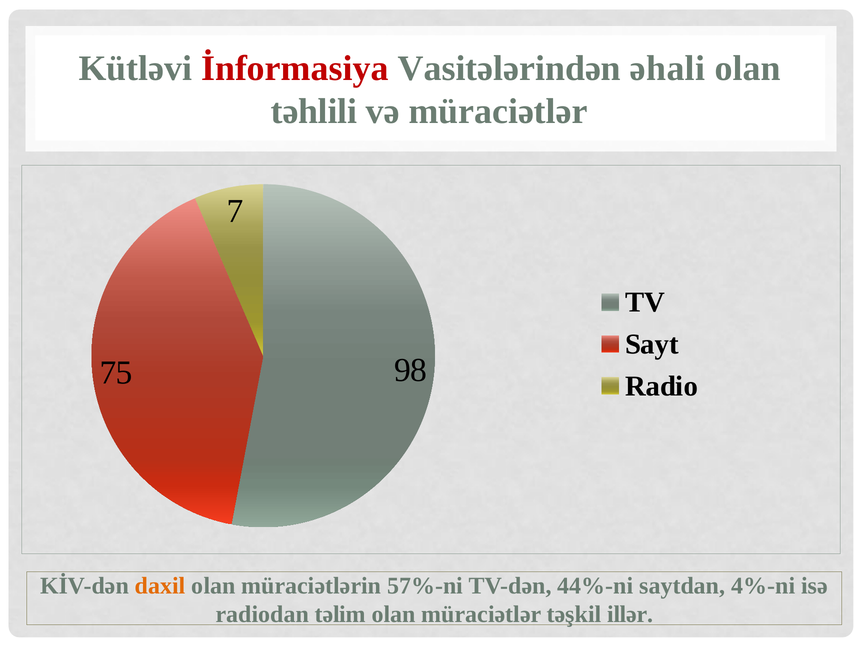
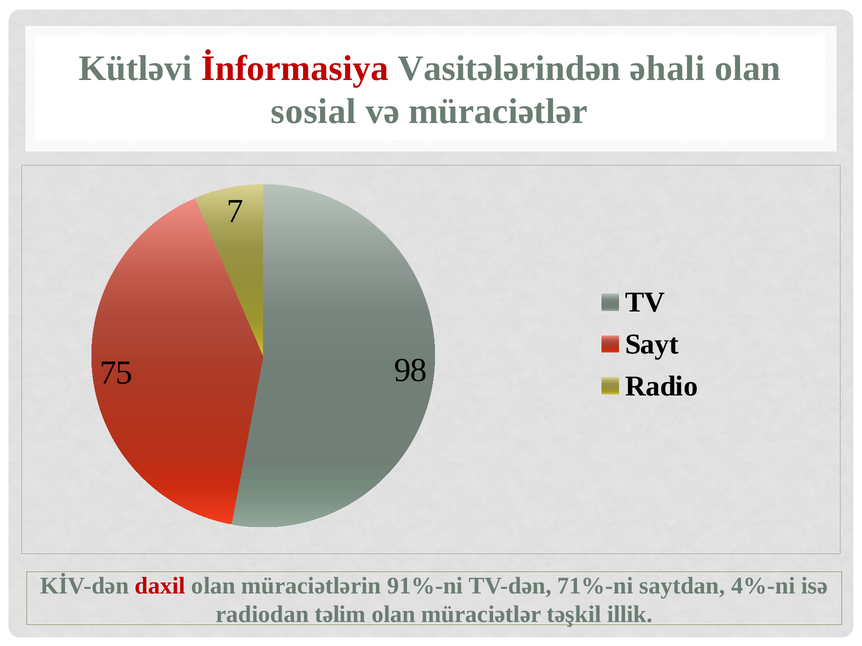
təhlili: təhlili -> sosial
daxil colour: orange -> red
57%-ni: 57%-ni -> 91%-ni
44%-ni: 44%-ni -> 71%-ni
illər: illər -> illik
